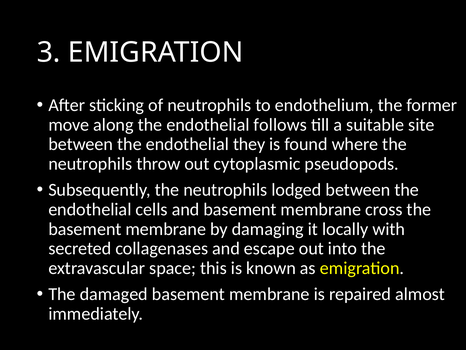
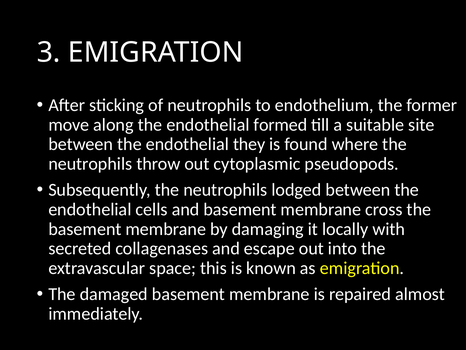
follows: follows -> formed
